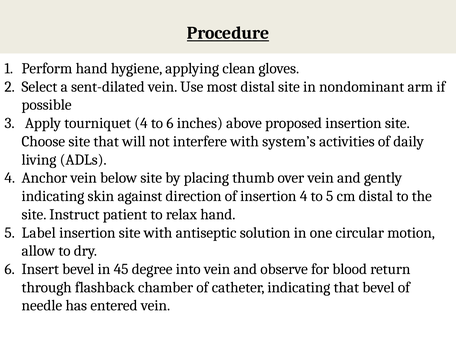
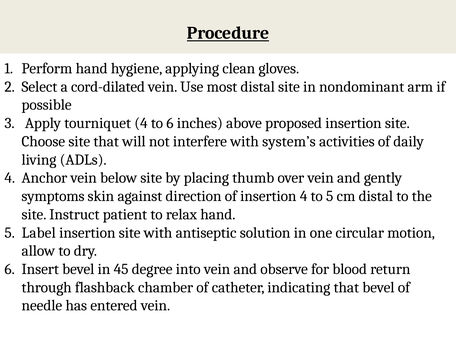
sent-dilated: sent-dilated -> cord-dilated
indicating at (53, 196): indicating -> symptoms
